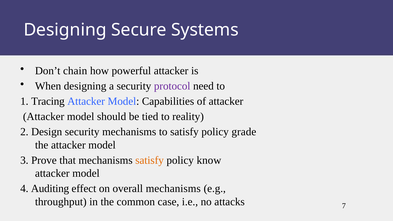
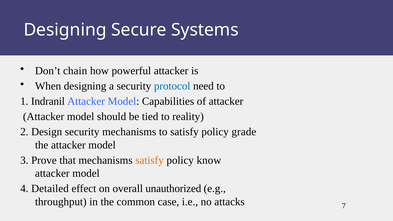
protocol colour: purple -> blue
Tracing: Tracing -> Indranil
Auditing: Auditing -> Detailed
overall mechanisms: mechanisms -> unauthorized
